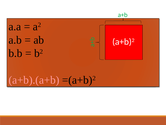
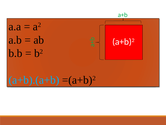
a+b).(a+b colour: pink -> light blue
